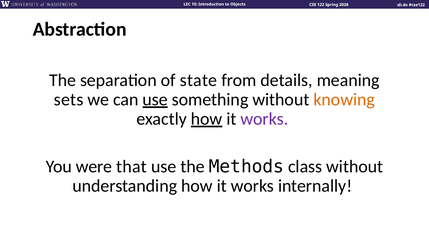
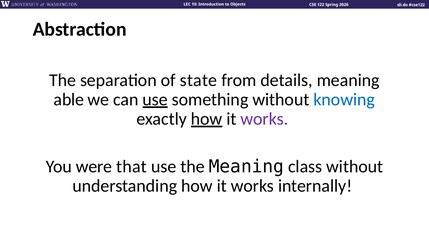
sets: sets -> able
knowing colour: orange -> blue
the Methods: Methods -> Meaning
